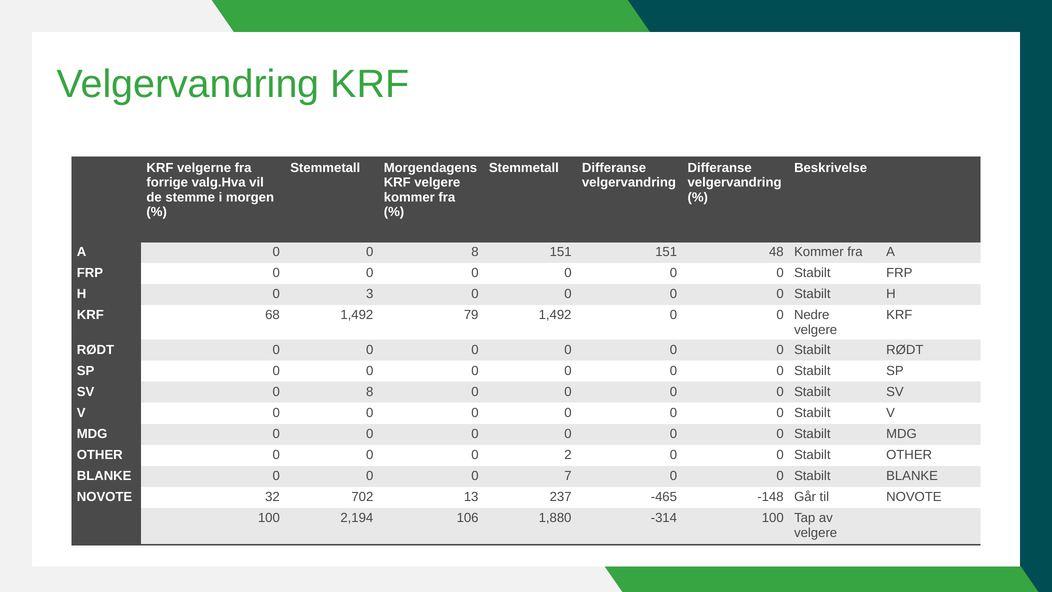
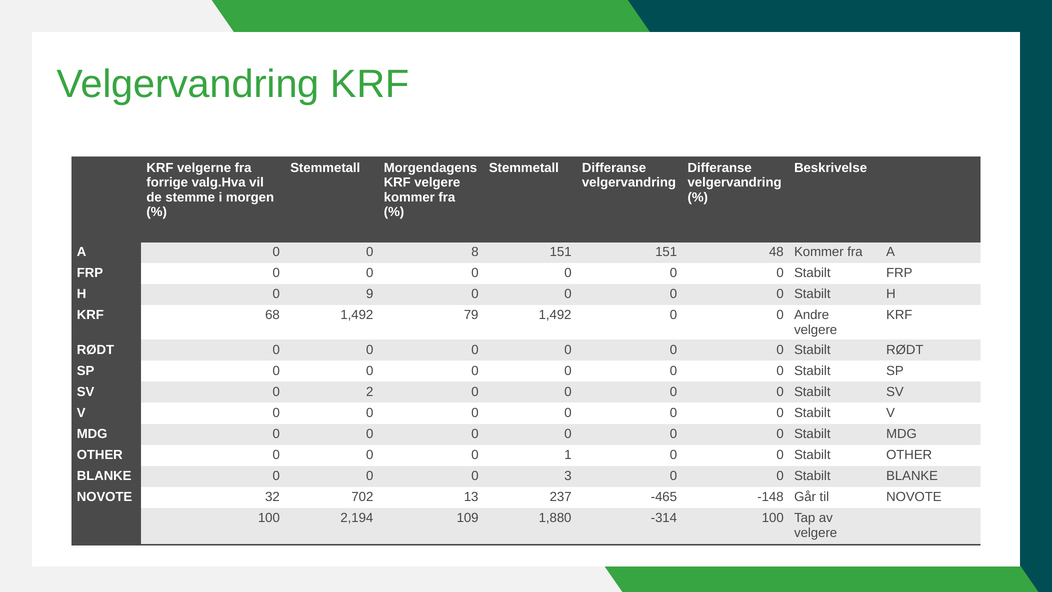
3: 3 -> 9
Nedre: Nedre -> Andre
SV 0 8: 8 -> 2
2: 2 -> 1
7: 7 -> 3
106: 106 -> 109
